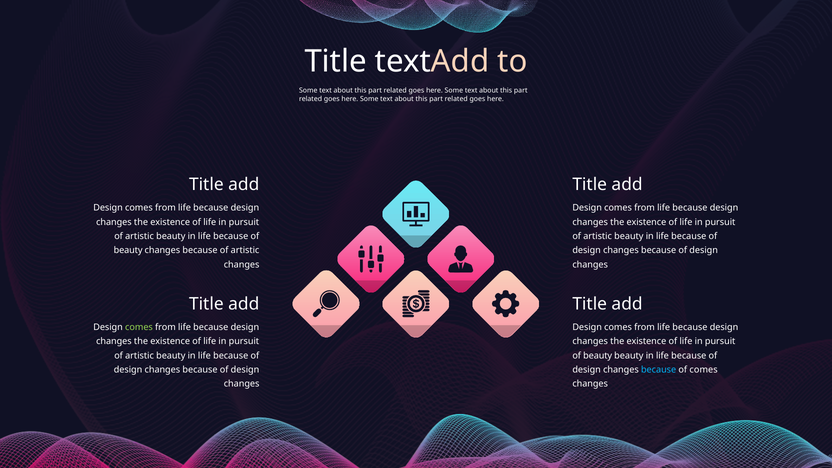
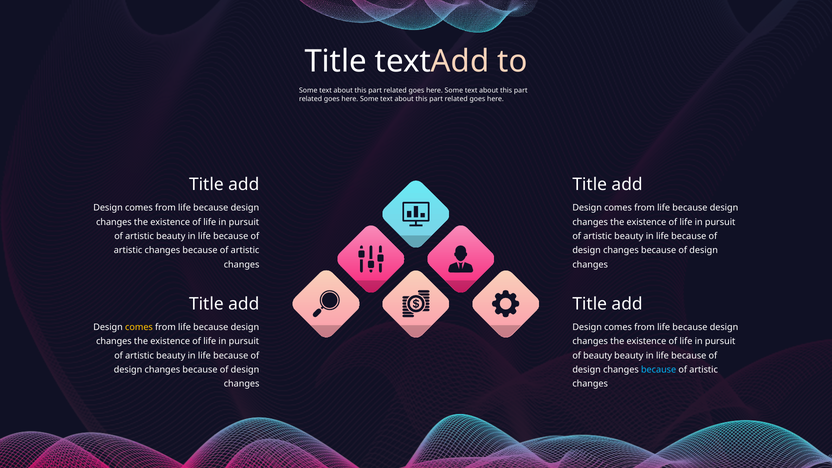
beauty at (128, 250): beauty -> artistic
comes at (139, 327) colour: light green -> yellow
comes at (704, 370): comes -> artistic
